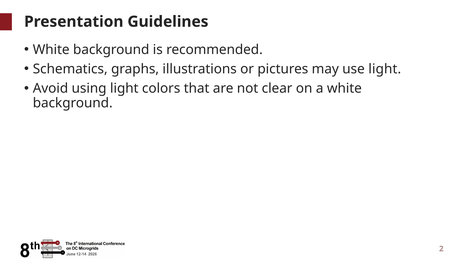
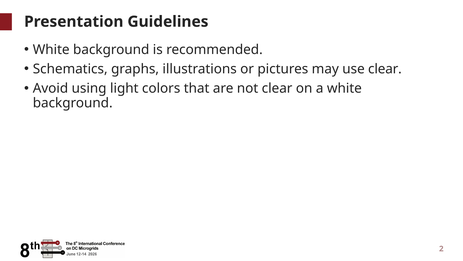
use light: light -> clear
